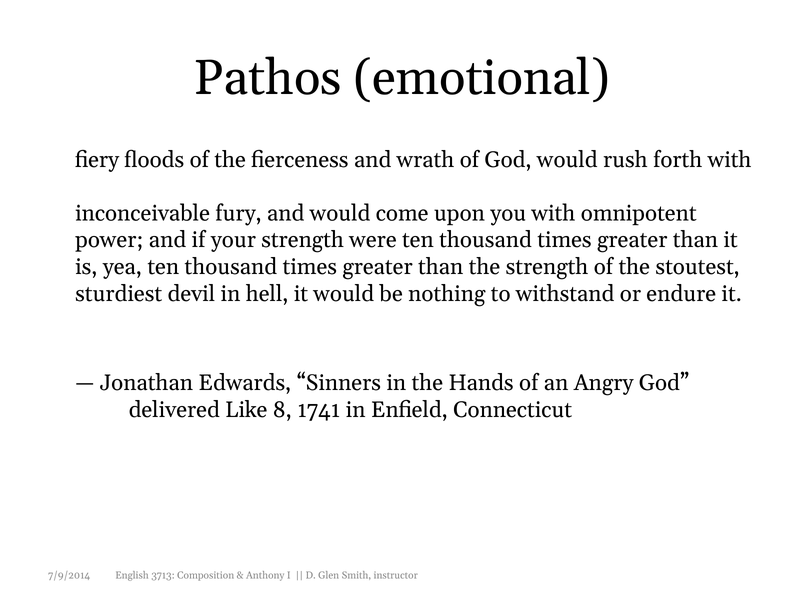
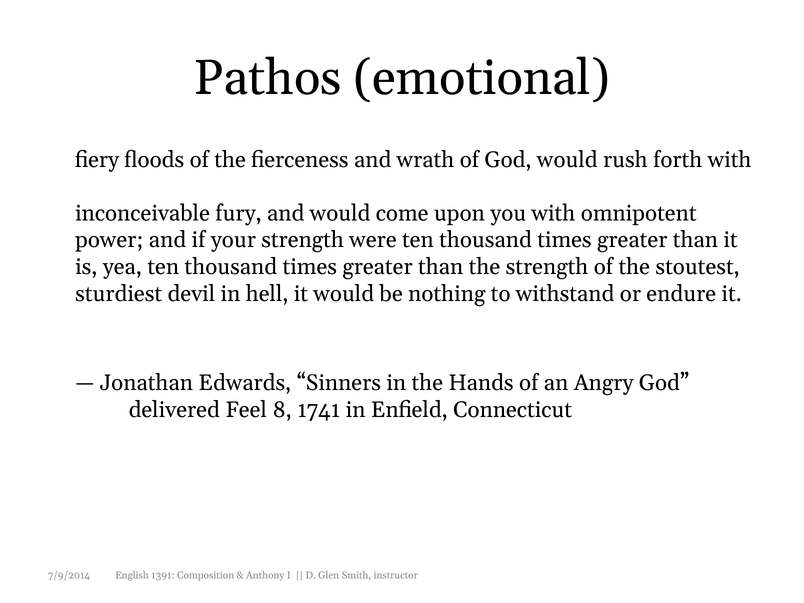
Like: Like -> Feel
3713: 3713 -> 1391
